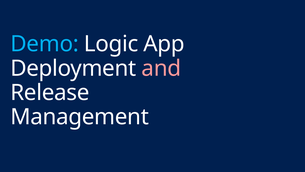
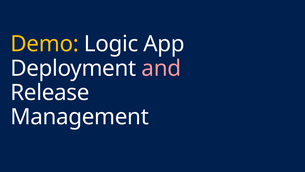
Demo colour: light blue -> yellow
